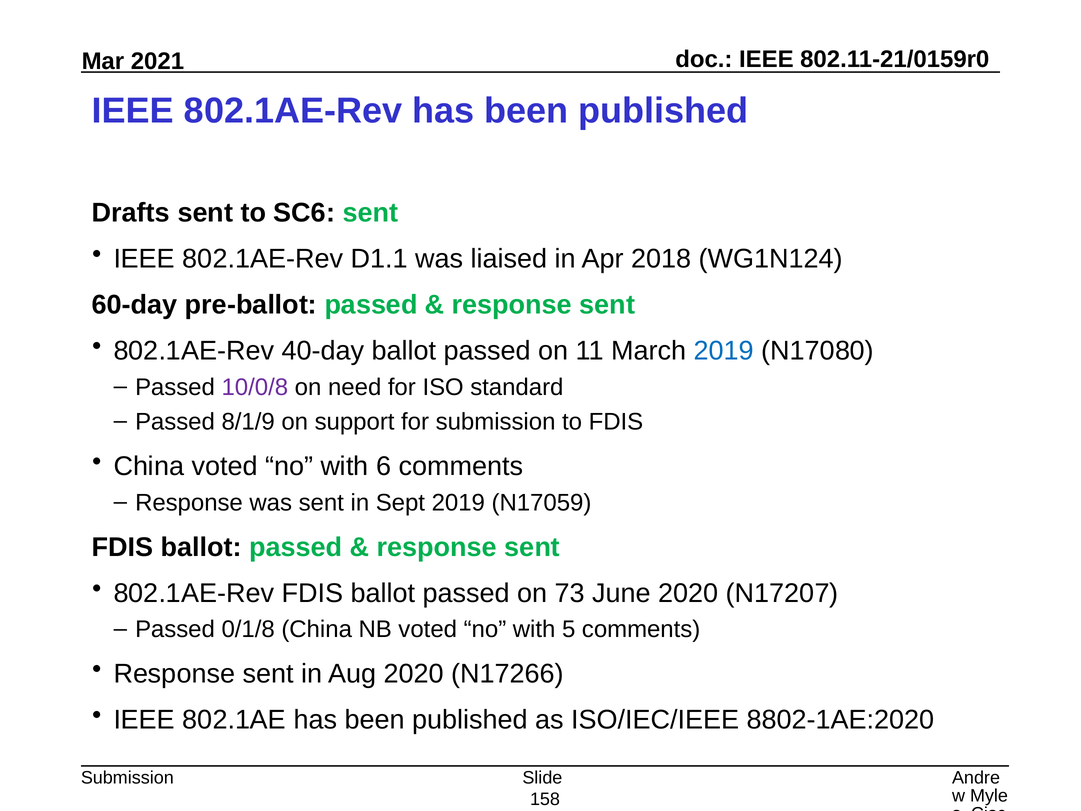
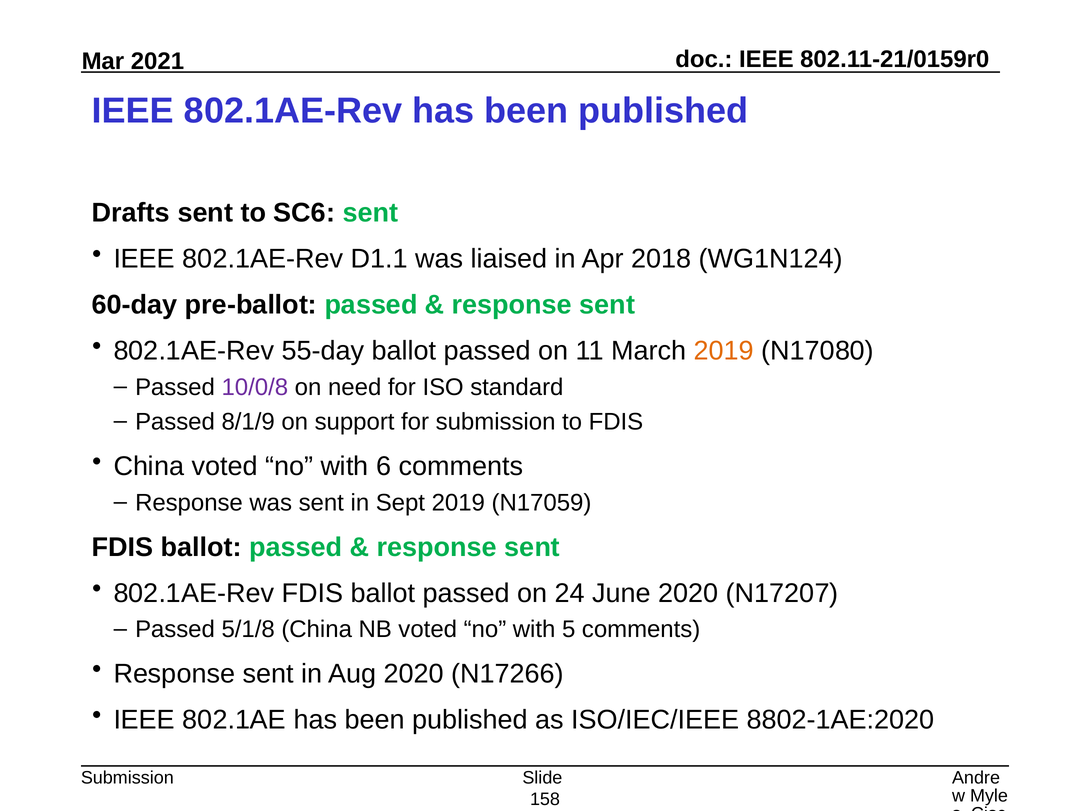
40-day: 40-day -> 55-day
2019 at (724, 351) colour: blue -> orange
73: 73 -> 24
0/1/8: 0/1/8 -> 5/1/8
